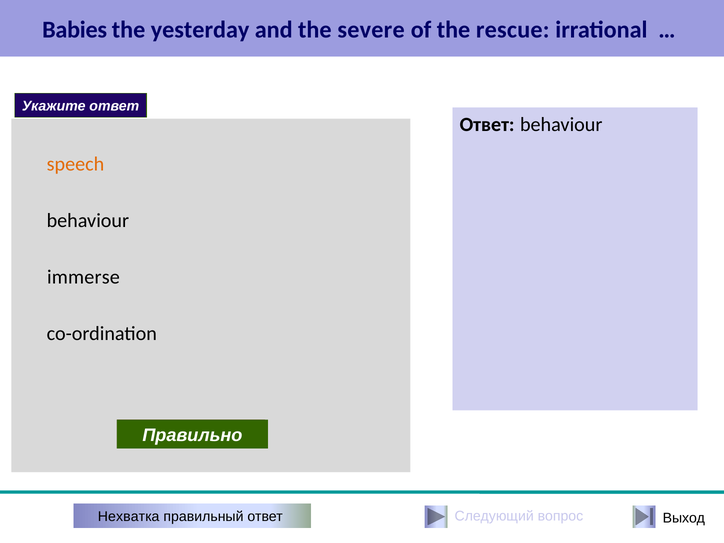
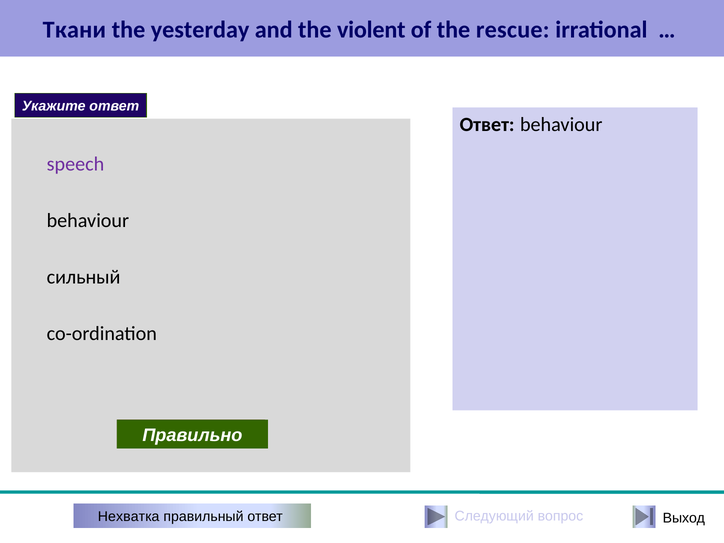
Babies: Babies -> Ткани
severe: severe -> violent
speech colour: orange -> purple
immerse: immerse -> сильный
